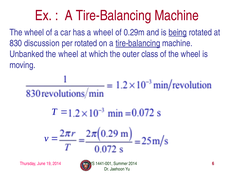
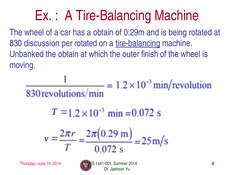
a wheel: wheel -> obtain
being underline: present -> none
wheel at (68, 54): wheel -> obtain
class: class -> finish
